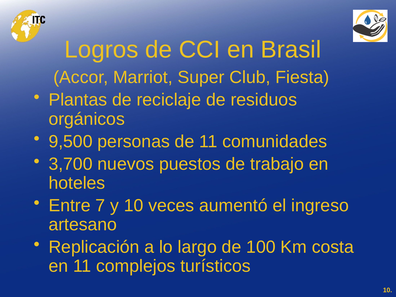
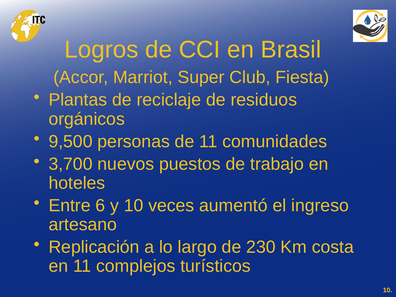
7: 7 -> 6
100: 100 -> 230
